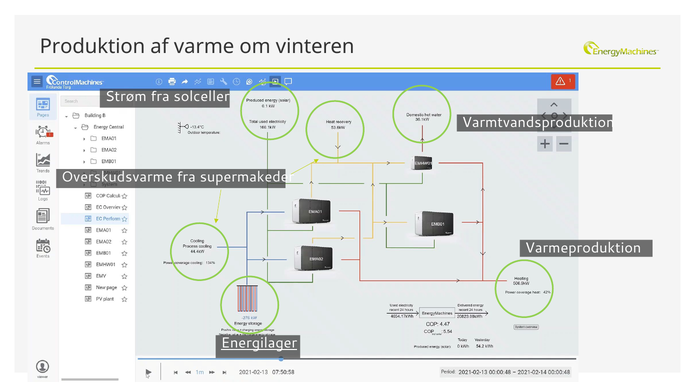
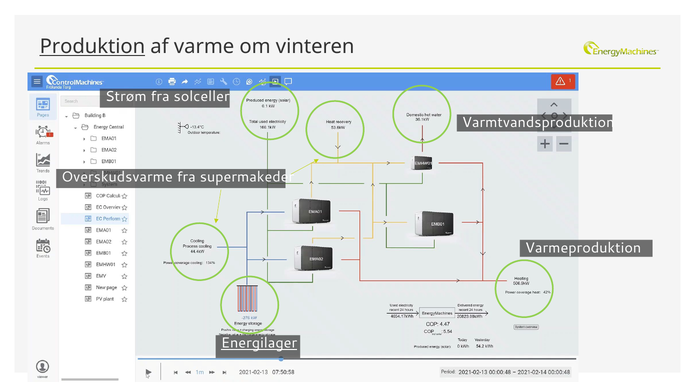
Produktion underline: none -> present
